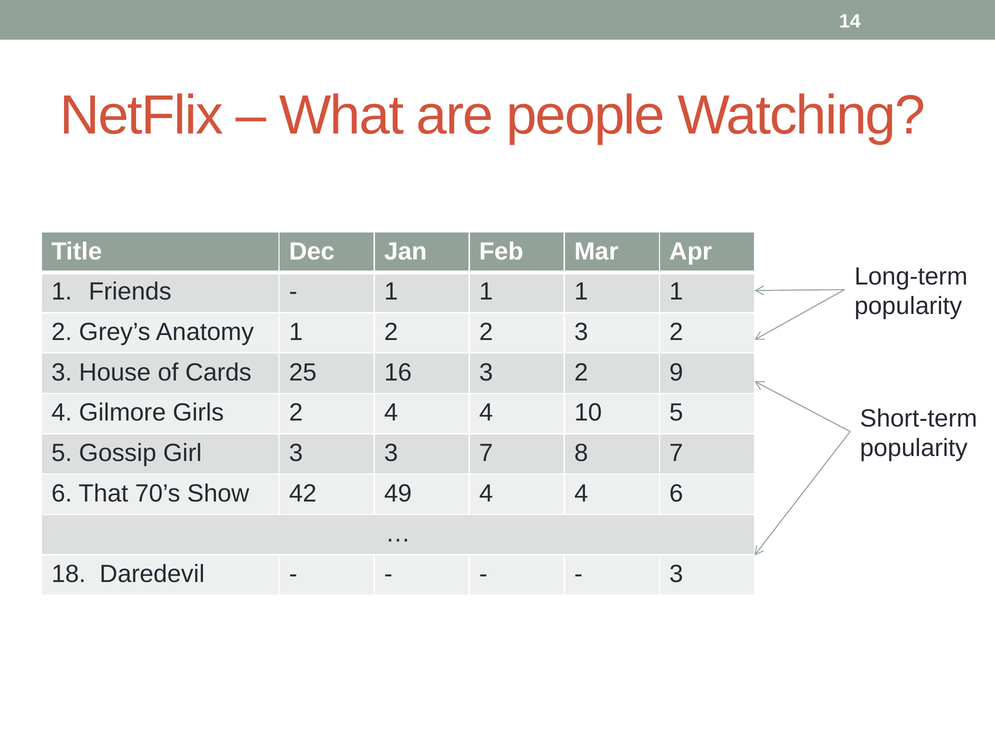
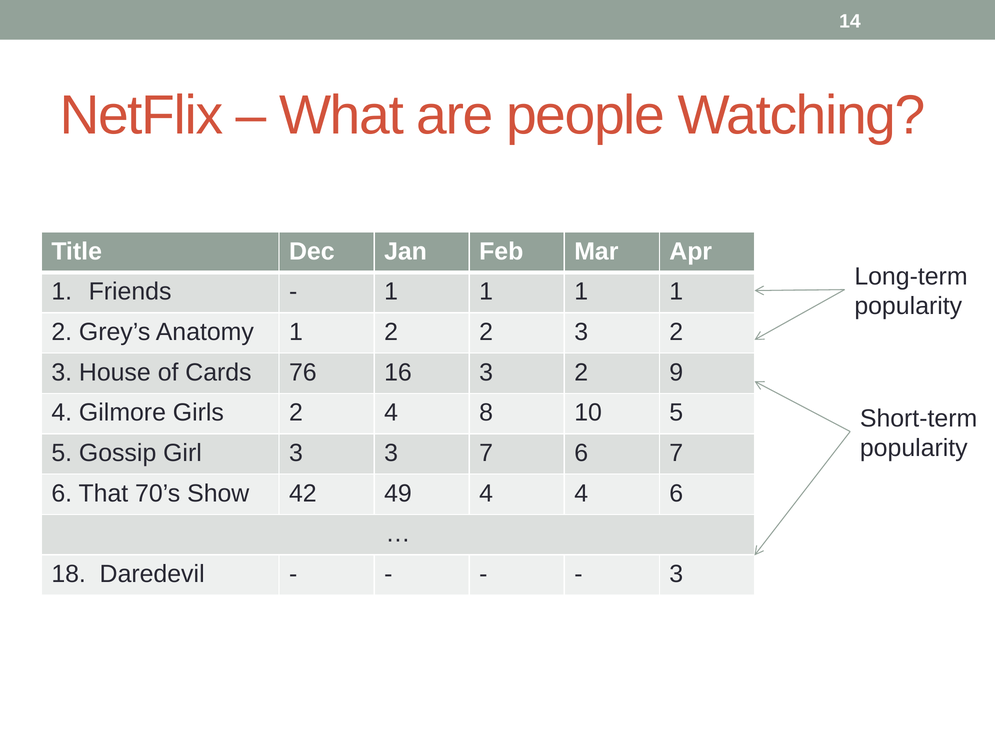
25: 25 -> 76
2 4 4: 4 -> 8
3 7 8: 8 -> 6
